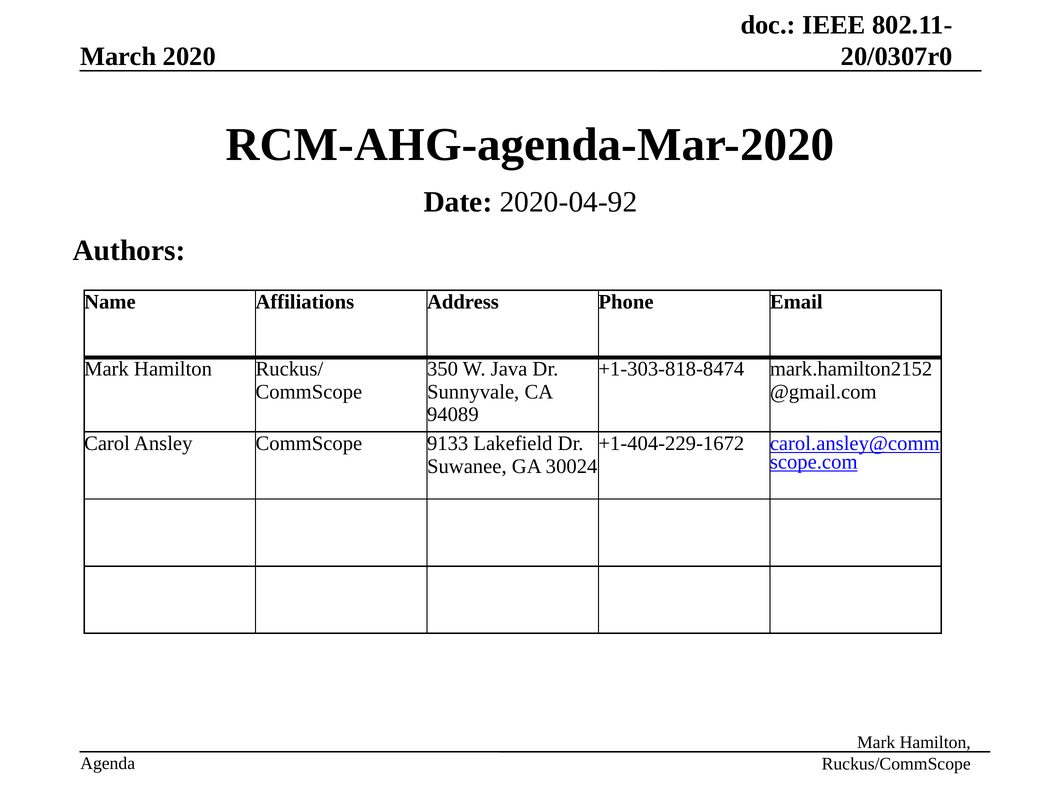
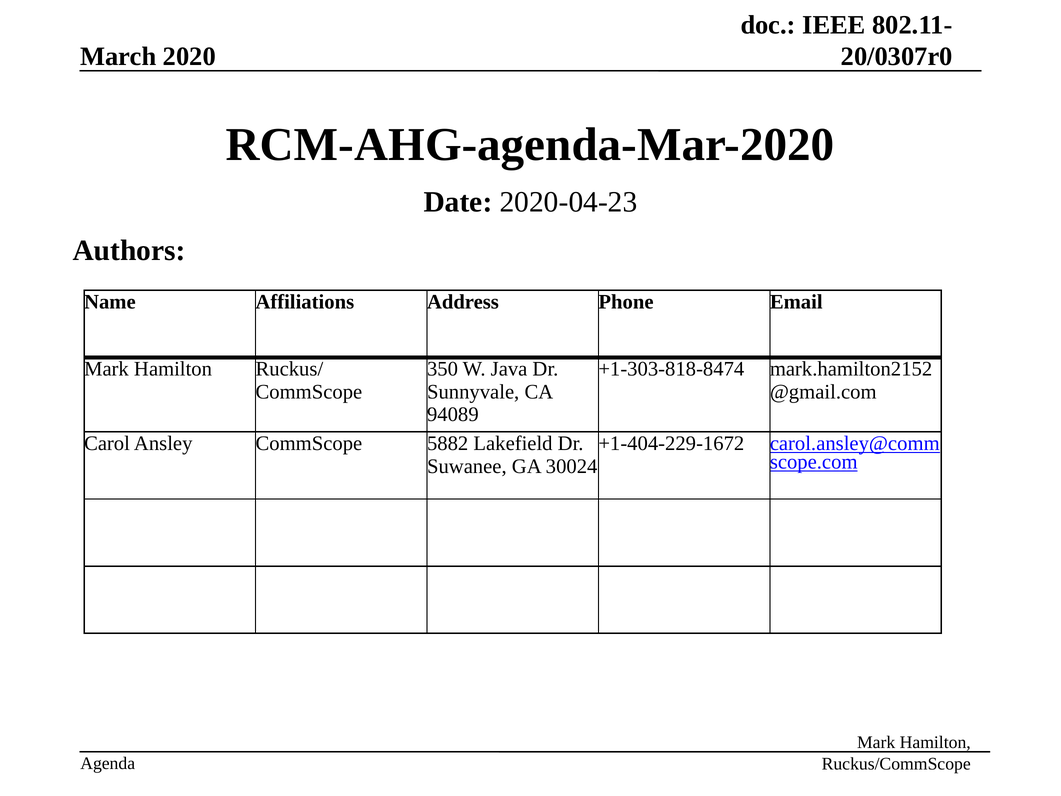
2020-04-92: 2020-04-92 -> 2020-04-23
9133: 9133 -> 5882
